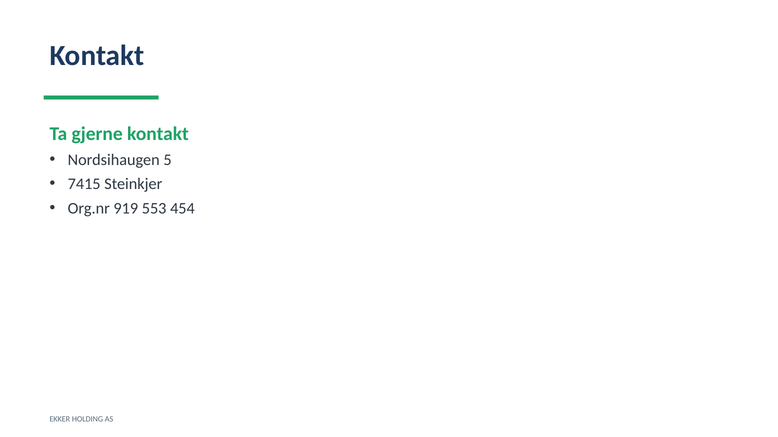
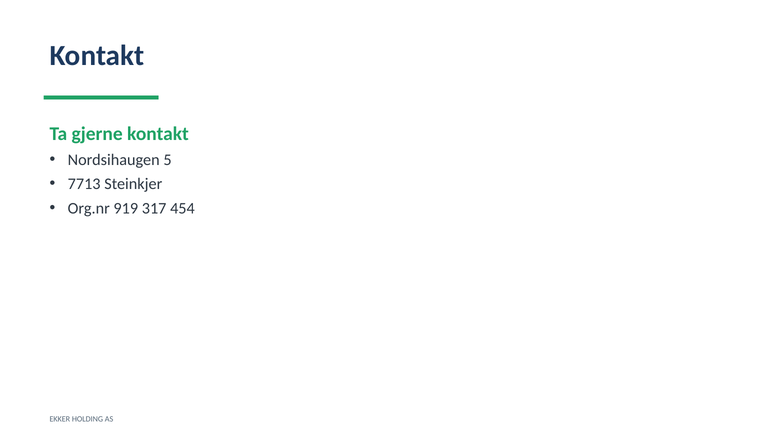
7415: 7415 -> 7713
553: 553 -> 317
